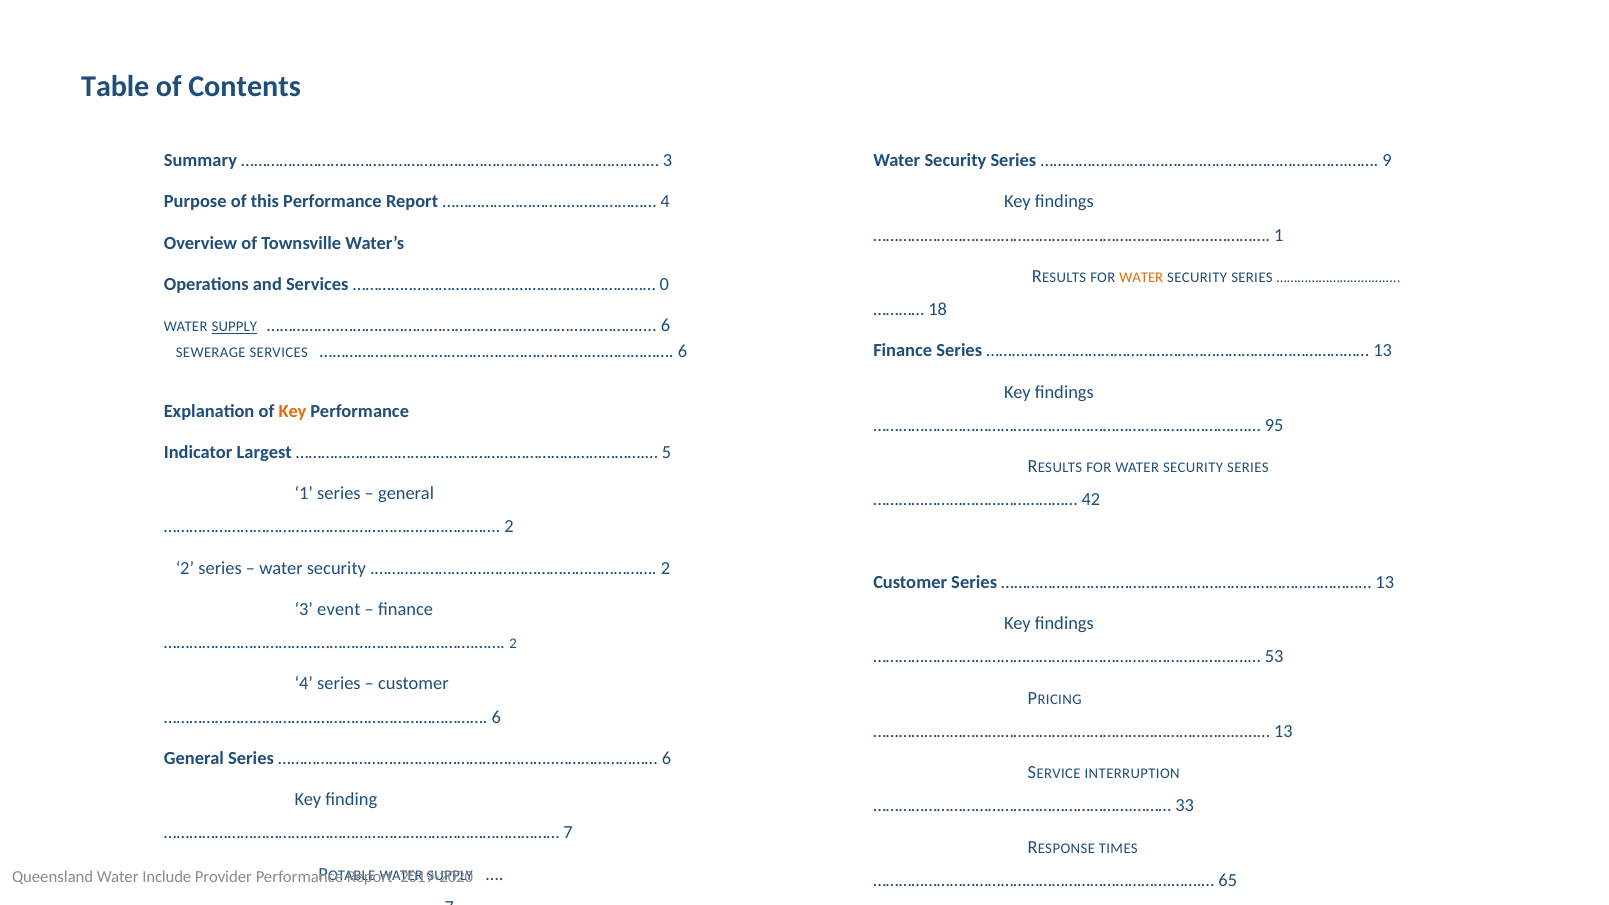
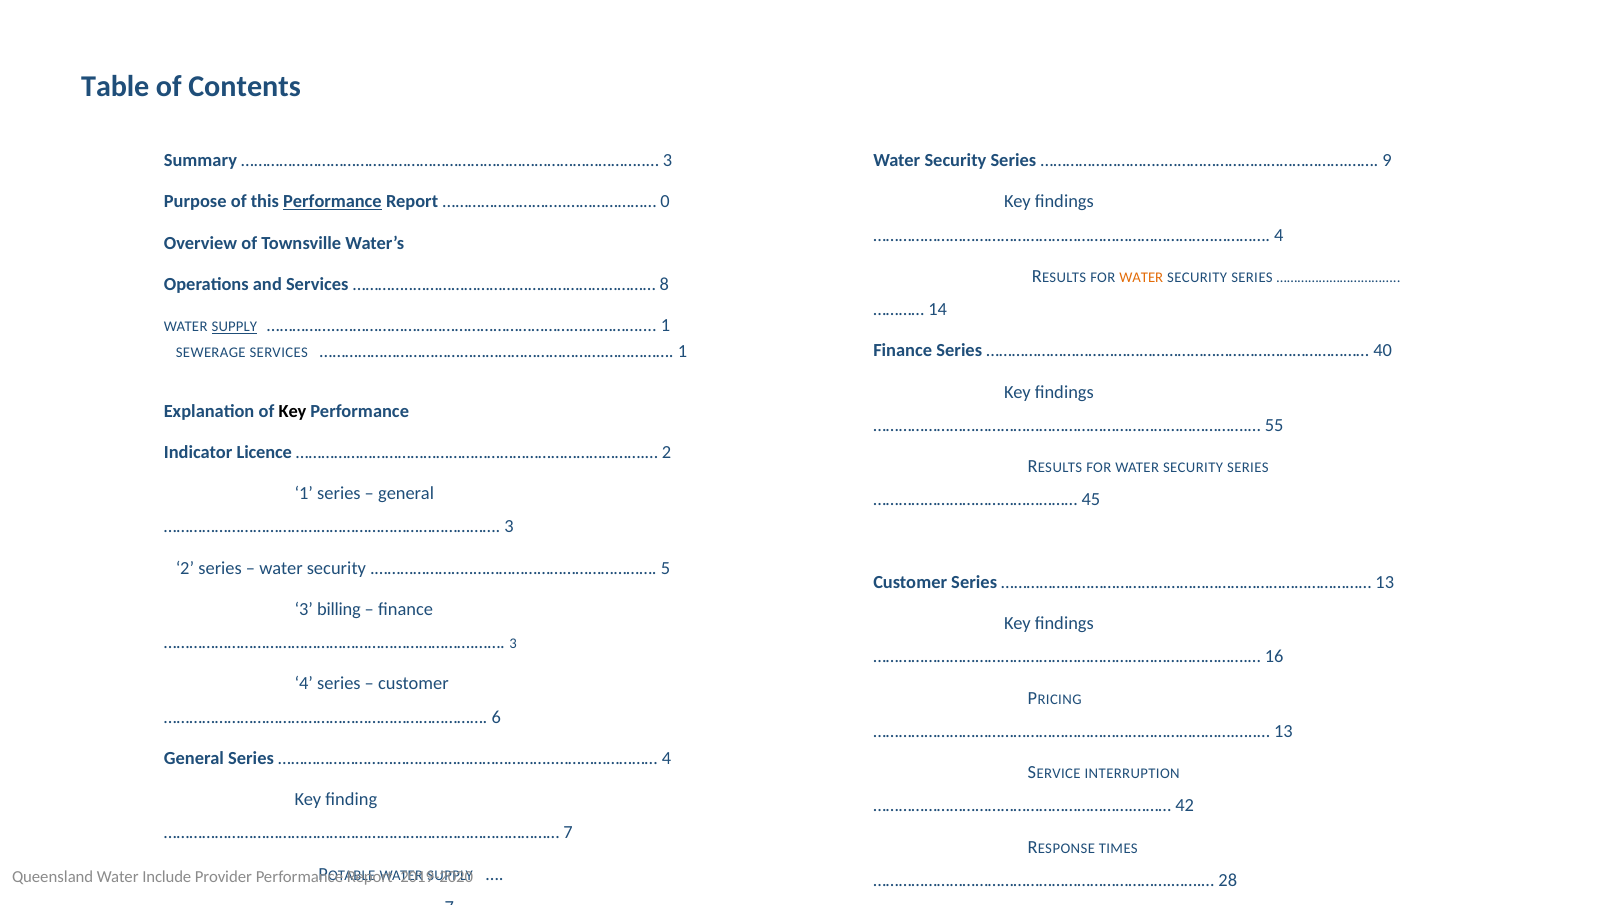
Performance at (332, 202) underline: none -> present
4 at (665, 202): 4 -> 0
1 at (1279, 235): 1 -> 4
0 at (664, 284): 0 -> 8
18 at (938, 309): 18 -> 14
6 at (666, 326): 6 -> 1
13 at (1383, 351): 13 -> 40
6 at (682, 352): 6 -> 1
Key at (292, 411) colour: orange -> black
95: 95 -> 55
Largest: Largest -> Licence
5 at (667, 452): 5 -> 2
42: 42 -> 45
2 at (509, 527): 2 -> 3
2 at (665, 568): 2 -> 5
event: event -> billing
2 at (513, 644): 2 -> 3
53: 53 -> 16
6 at (666, 758): 6 -> 4
33: 33 -> 42
65: 65 -> 28
